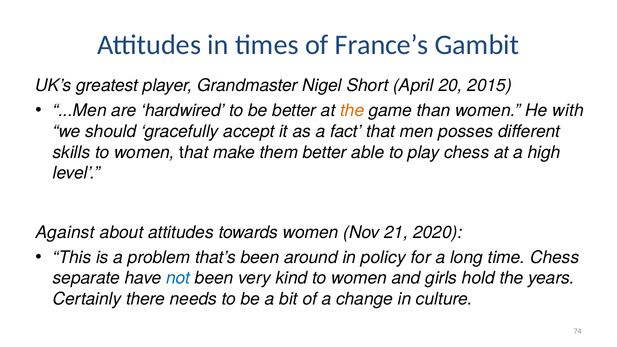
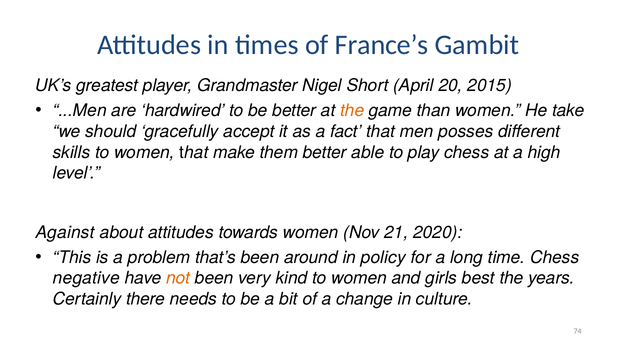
with: with -> take
separate: separate -> negative
not colour: blue -> orange
hold: hold -> best
